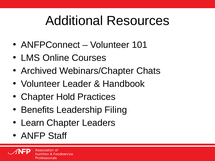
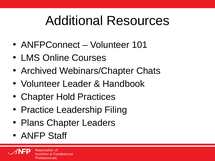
Benefits: Benefits -> Practice
Learn: Learn -> Plans
